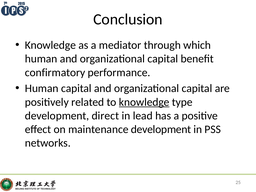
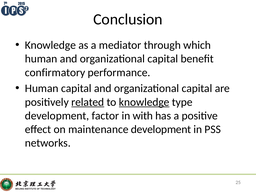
related underline: none -> present
direct: direct -> factor
lead: lead -> with
